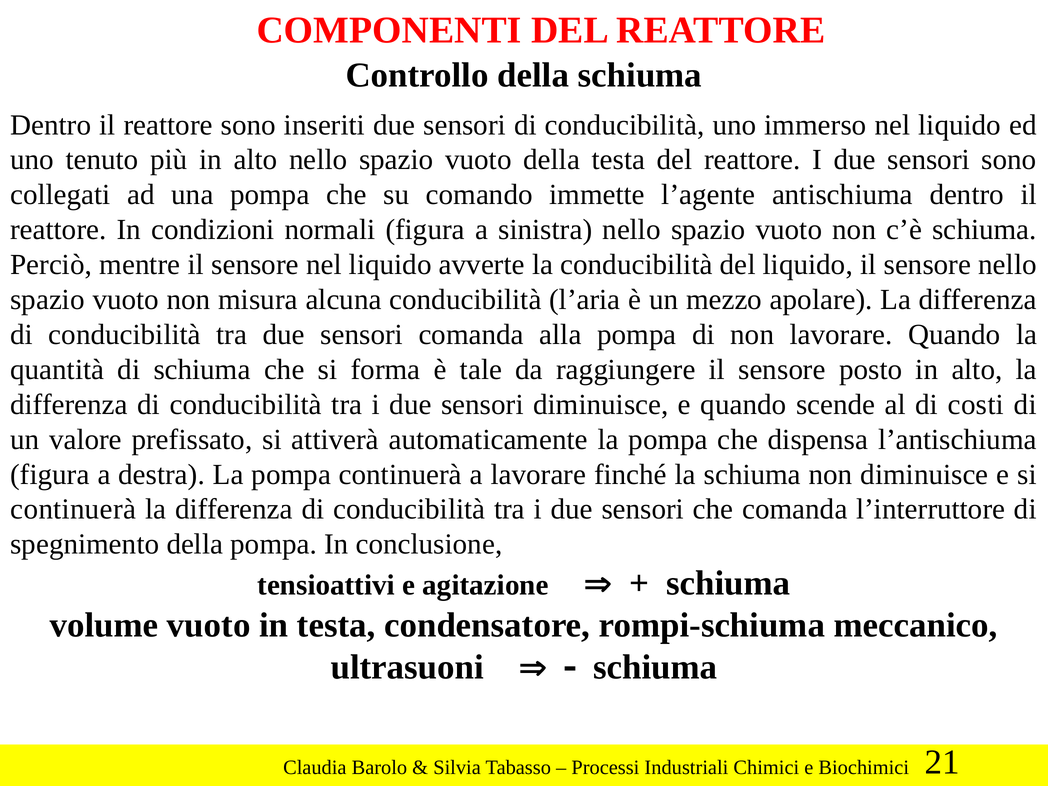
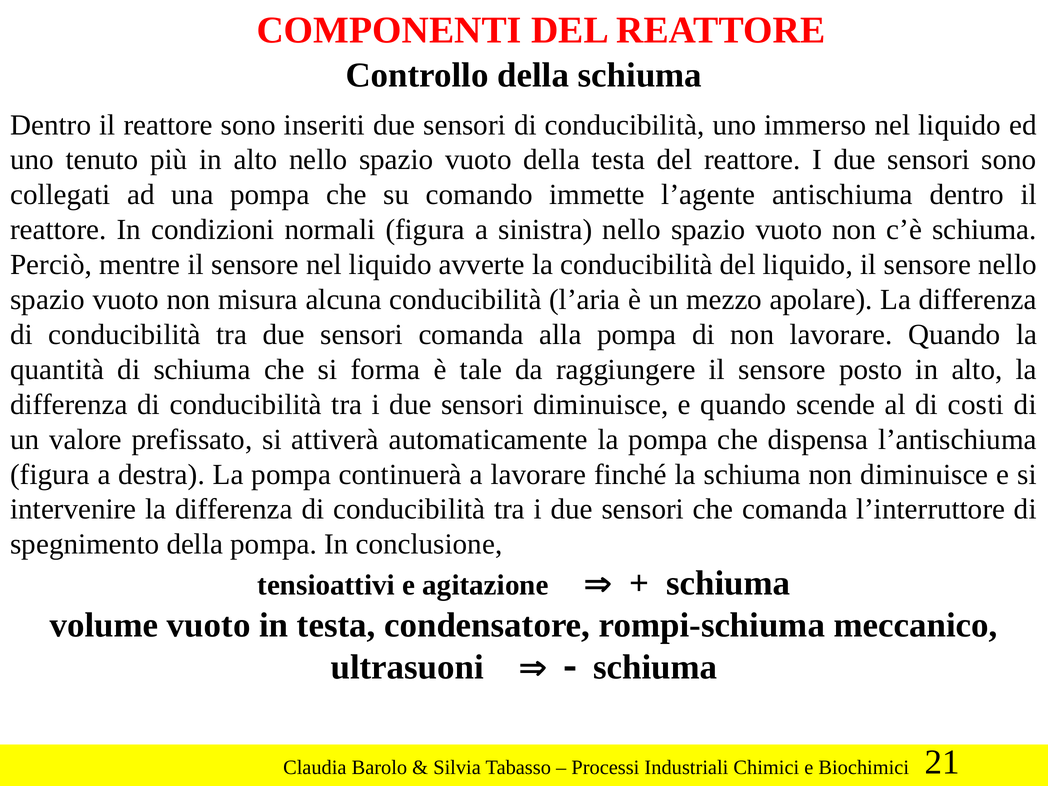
continuerà at (73, 509): continuerà -> intervenire
